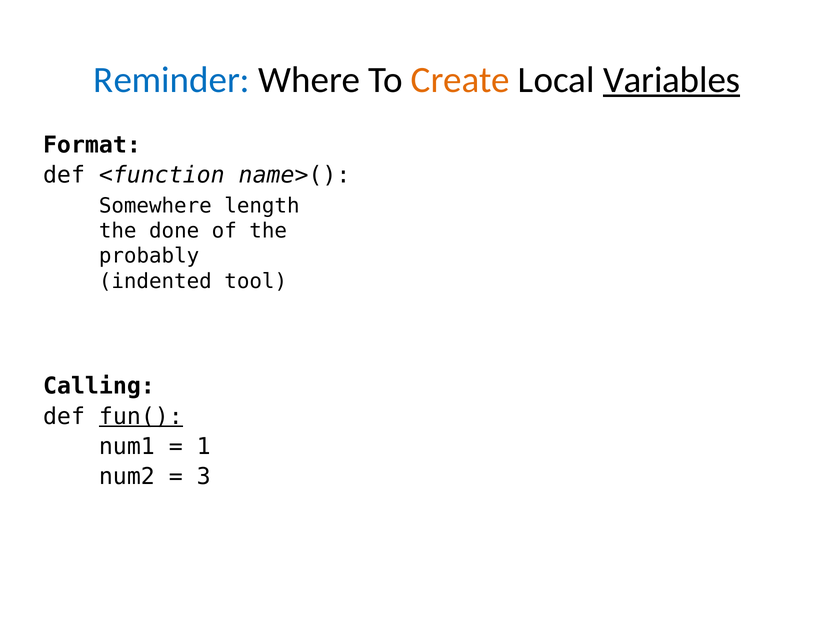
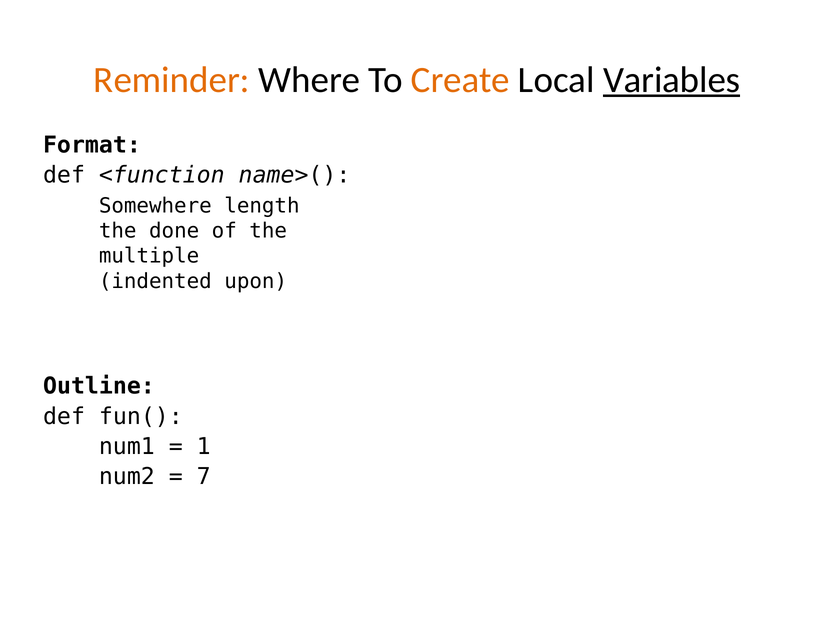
Reminder colour: blue -> orange
probably: probably -> multiple
tool: tool -> upon
Calling: Calling -> Outline
fun( underline: present -> none
3: 3 -> 7
